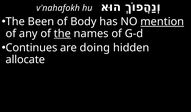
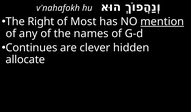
Been: Been -> Right
Body: Body -> Most
the at (62, 33) underline: present -> none
doing: doing -> clever
